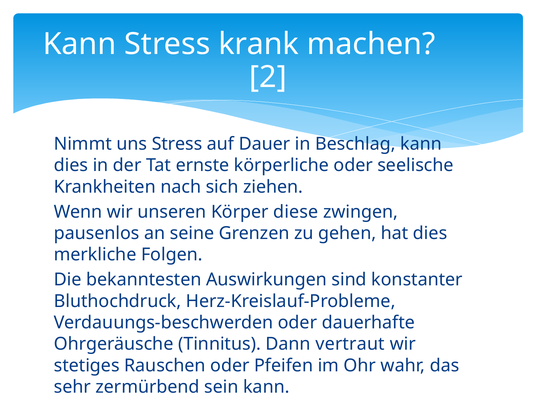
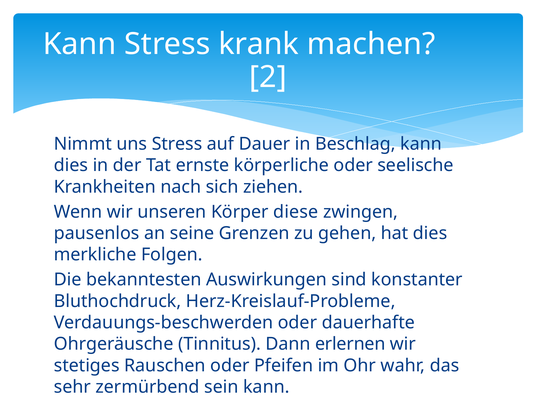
vertraut: vertraut -> erlernen
